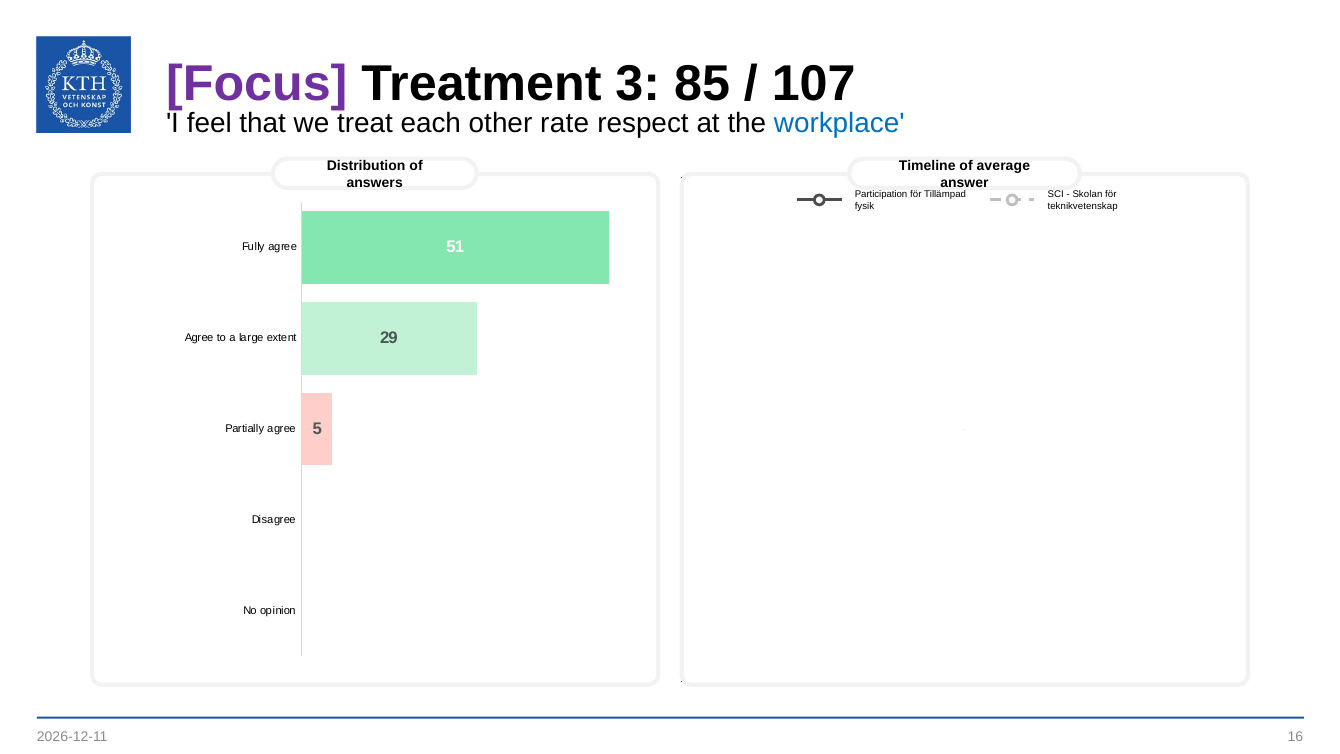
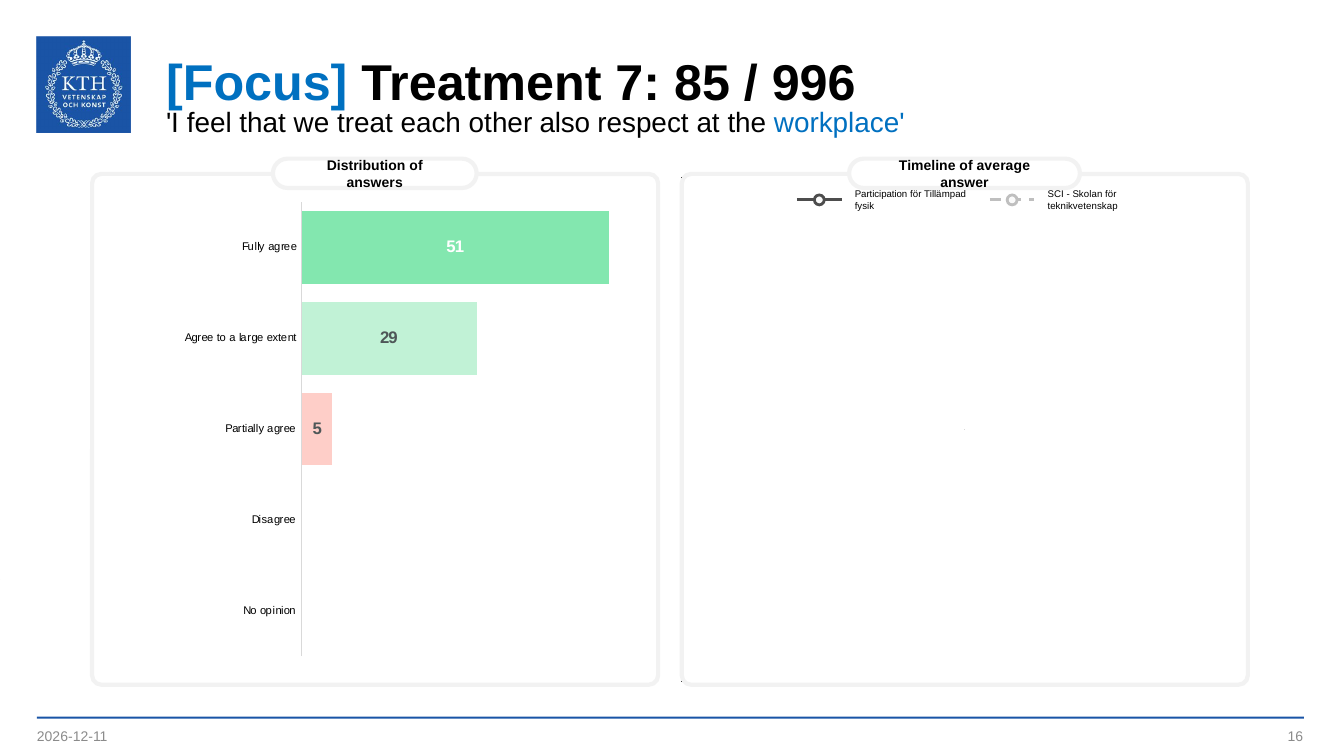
Focus colour: purple -> blue
3: 3 -> 7
107: 107 -> 996
rate: rate -> also
